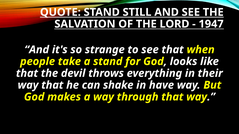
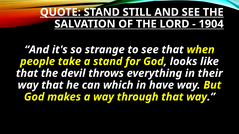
1947: 1947 -> 1904
shake: shake -> which
